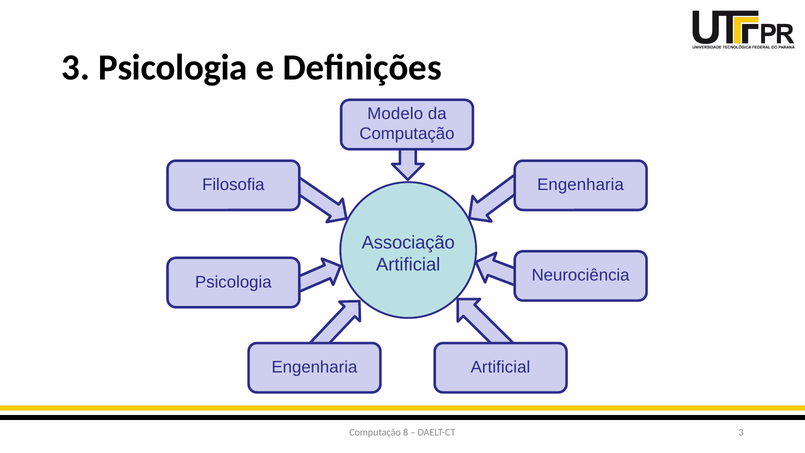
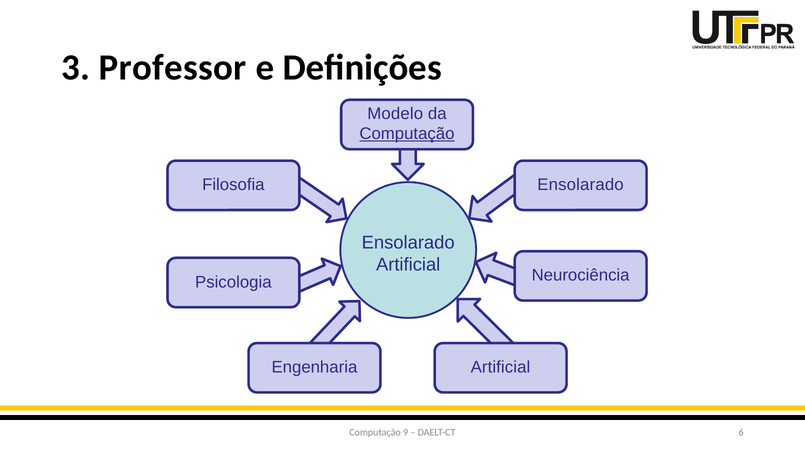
3 Psicologia: Psicologia -> Professor
Computação at (407, 134) underline: none -> present
Filosofia Engenharia: Engenharia -> Ensolarado
Associação at (408, 242): Associação -> Ensolarado
8: 8 -> 9
DAELT-CT 3: 3 -> 6
